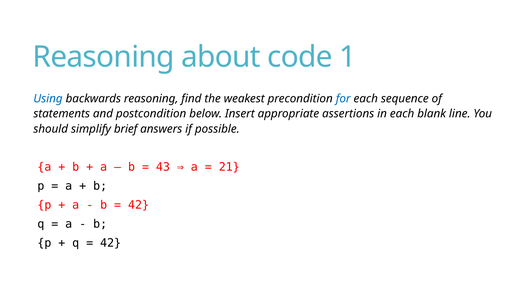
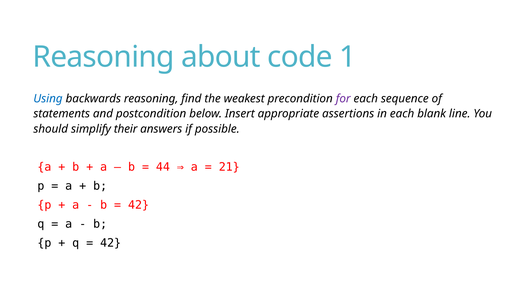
for colour: blue -> purple
brief: brief -> their
43: 43 -> 44
